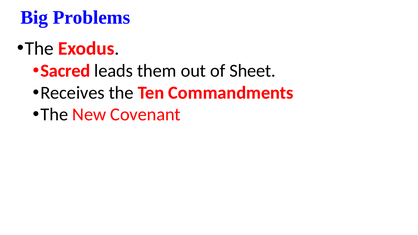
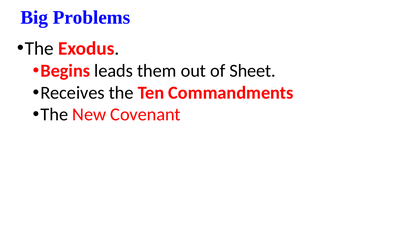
Sacred: Sacred -> Begins
